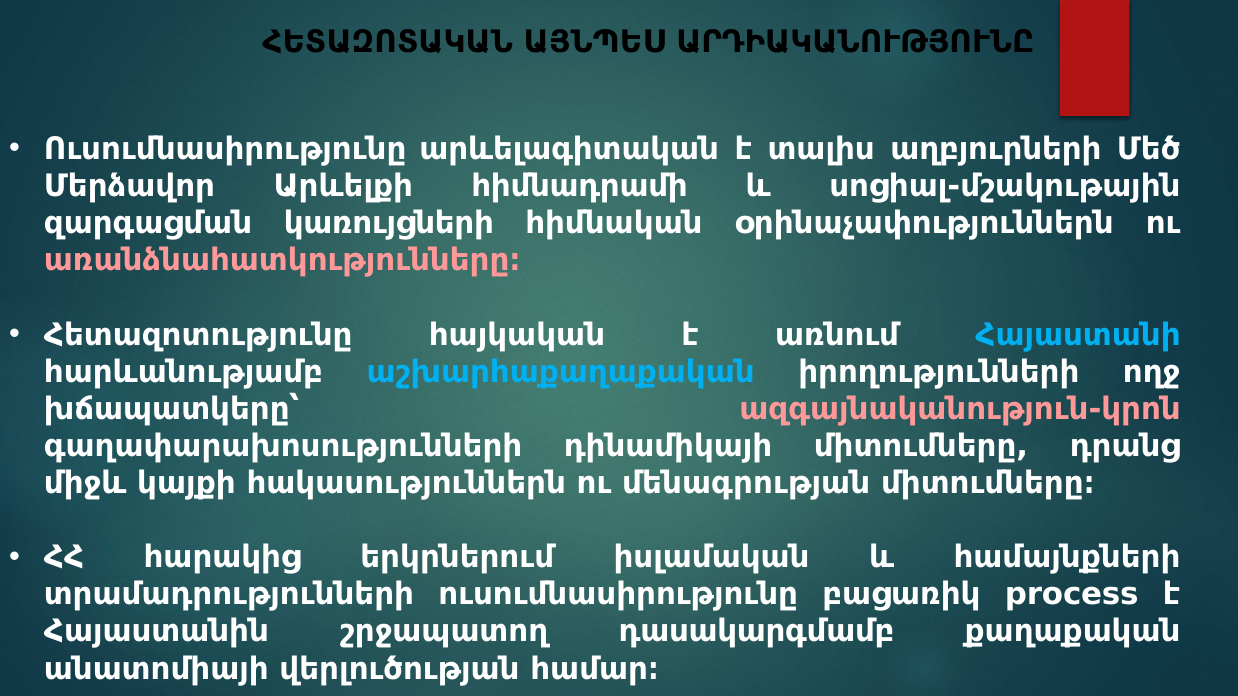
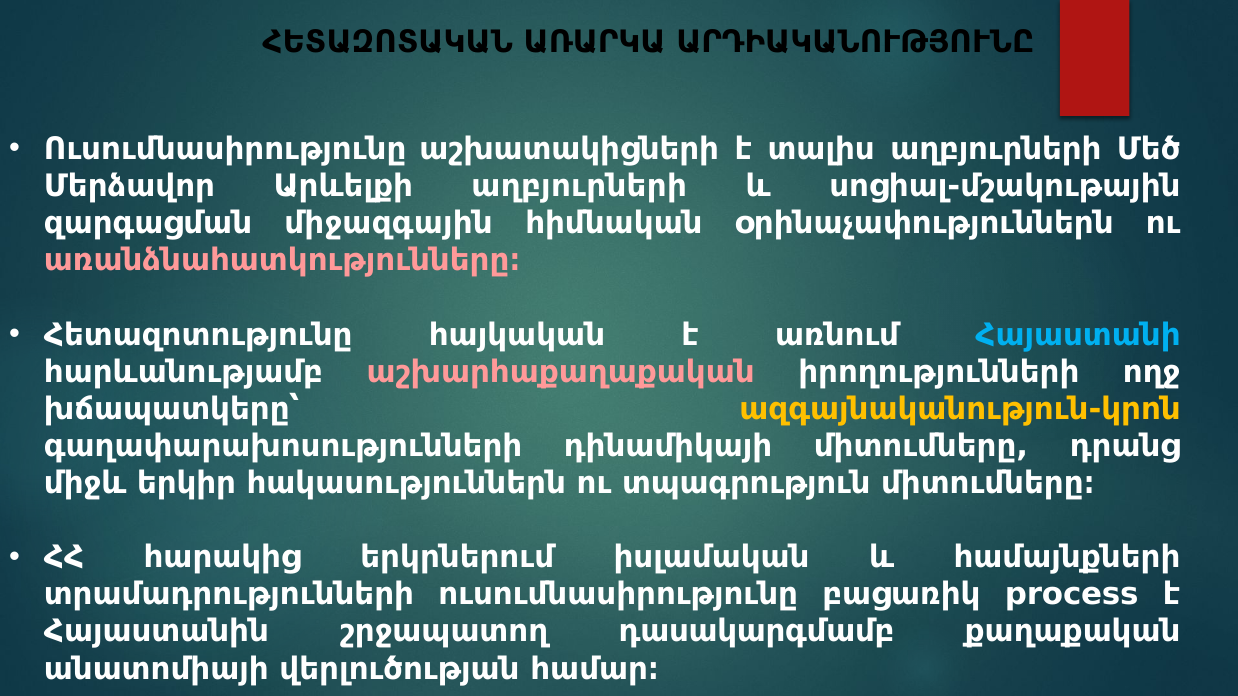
ԱՅՆՊԵՍ: ԱՅՆՊԵՍ -> ԱՌԱՐԿԱ
արևելագիտական: արևելագիտական -> աշխատակիցների
Արևելքի հիմնադրամի: հիմնադրամի -> աղբյուրների
կառույցների: կառույցների -> միջազգային
աշխարհաքաղաքական colour: light blue -> pink
ազգայնականություն-կրոն colour: pink -> yellow
կայքի: կայքի -> երկիր
մենագրության: մենագրության -> տպագրություն
